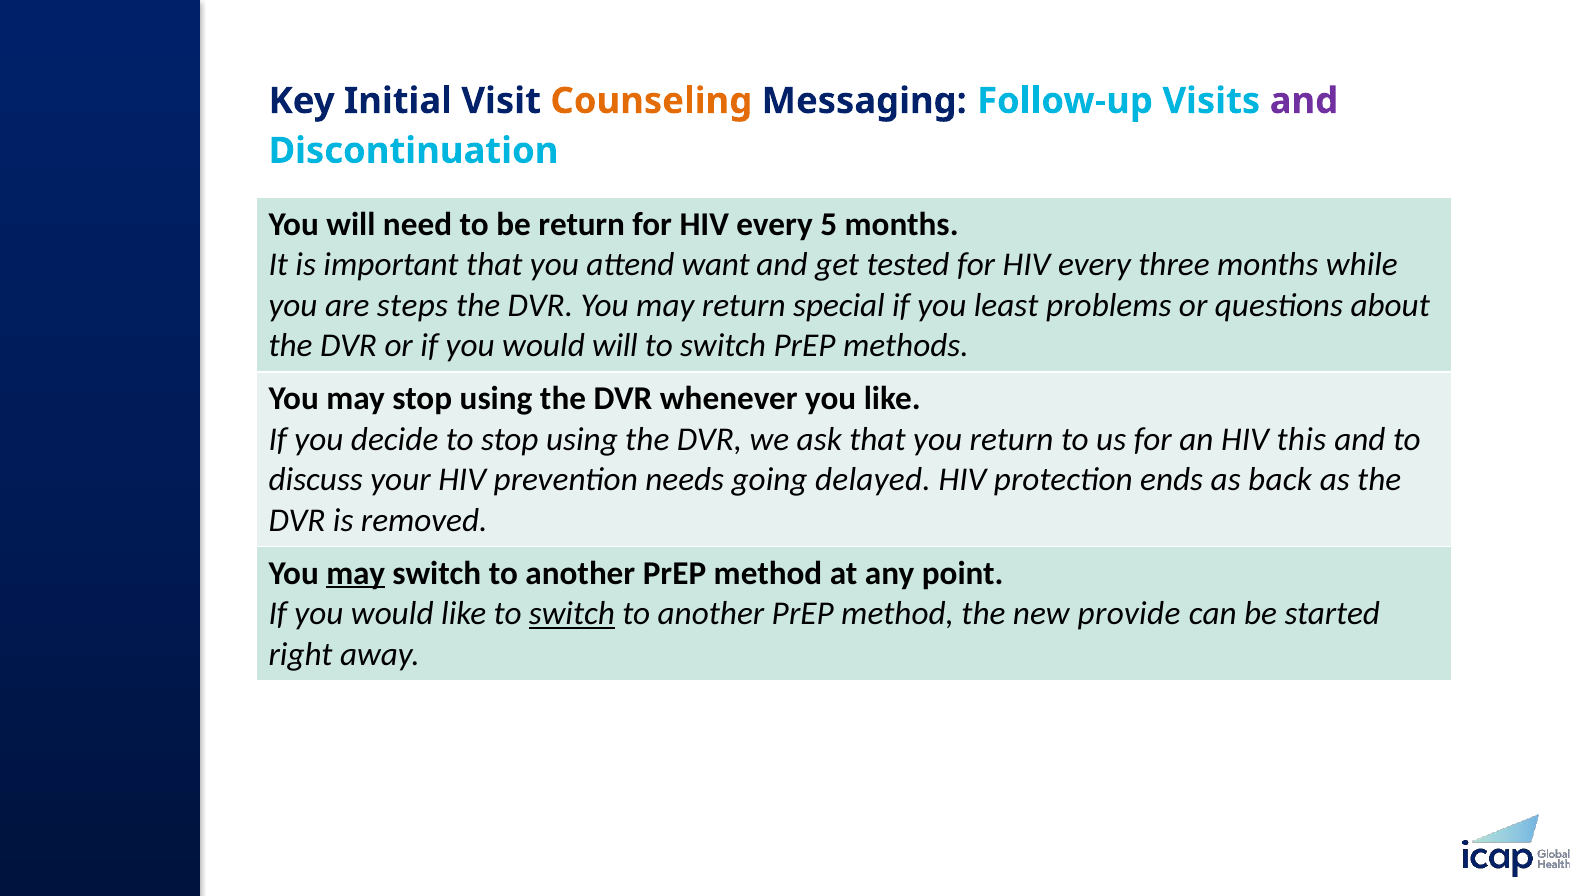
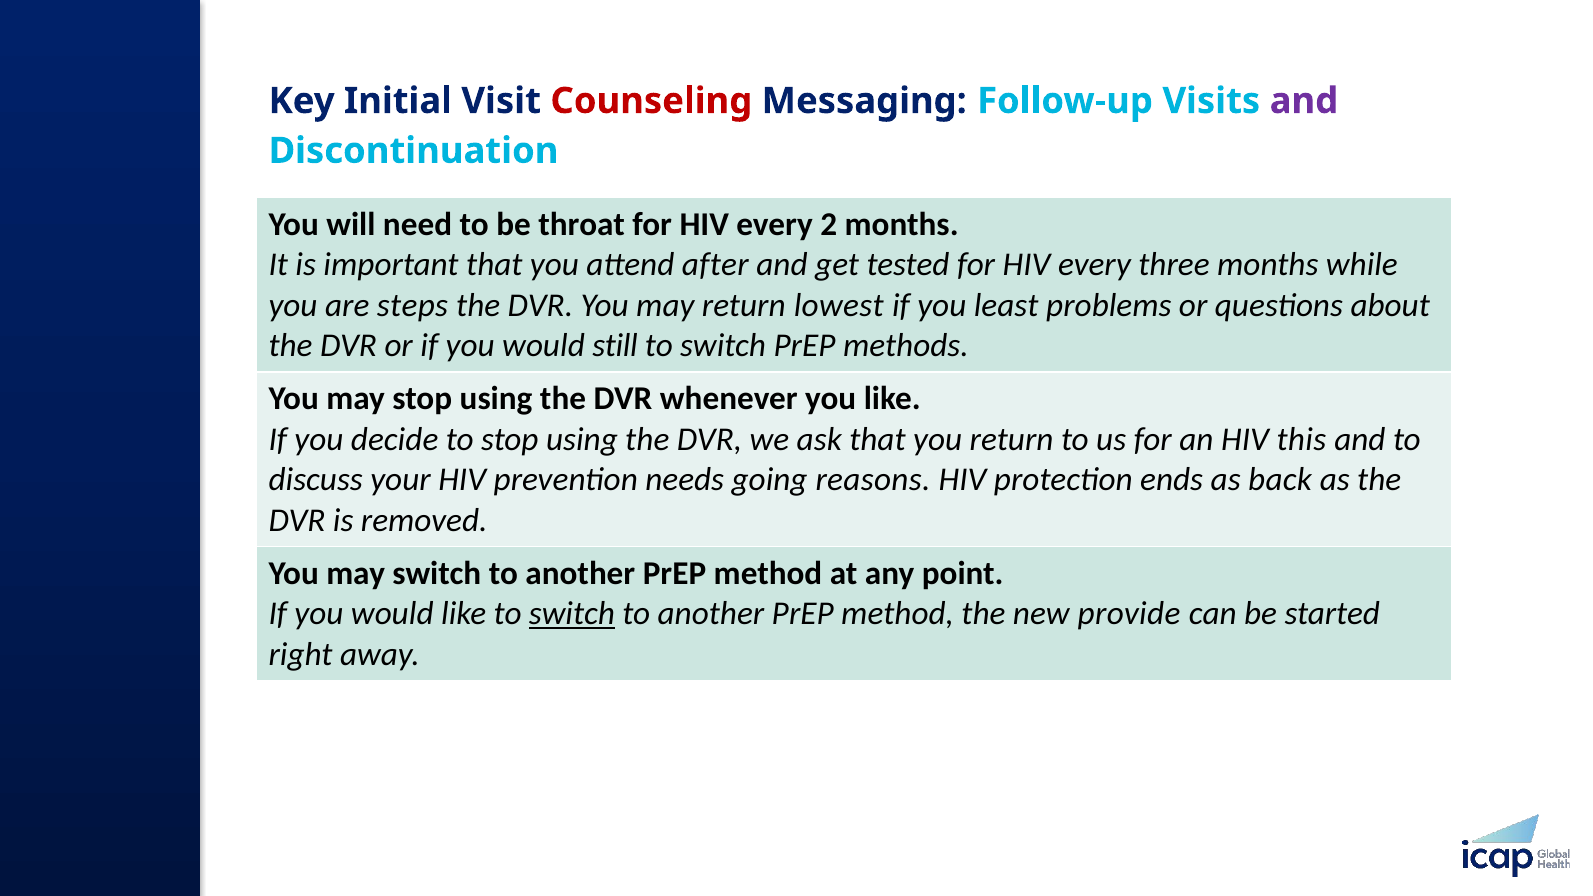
Counseling colour: orange -> red
be return: return -> throat
5: 5 -> 2
want: want -> after
special: special -> lowest
would will: will -> still
delayed: delayed -> reasons
may at (356, 573) underline: present -> none
